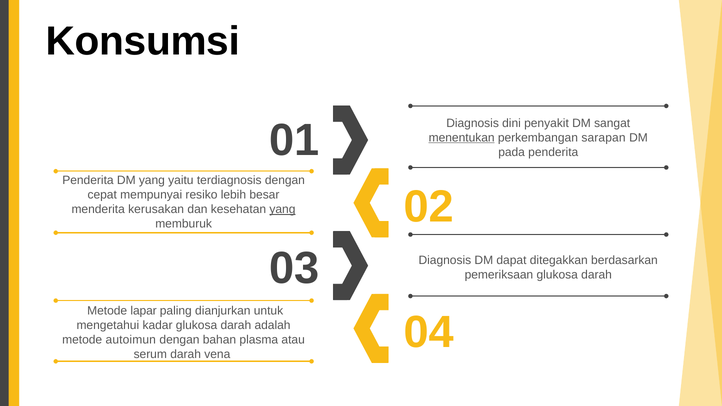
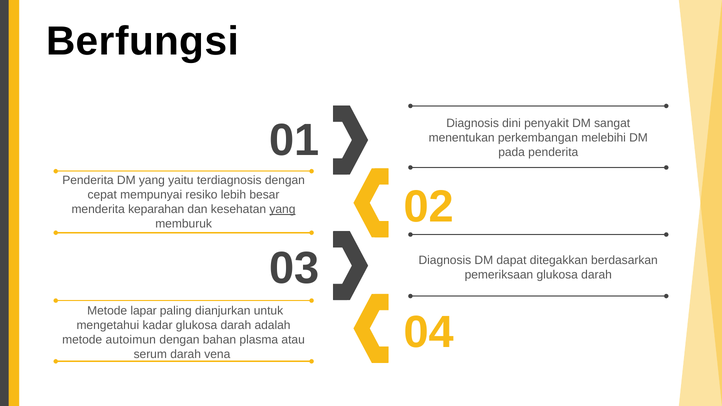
Konsumsi: Konsumsi -> Berfungsi
menentukan underline: present -> none
sarapan: sarapan -> melebihi
kerusakan: kerusakan -> keparahan
